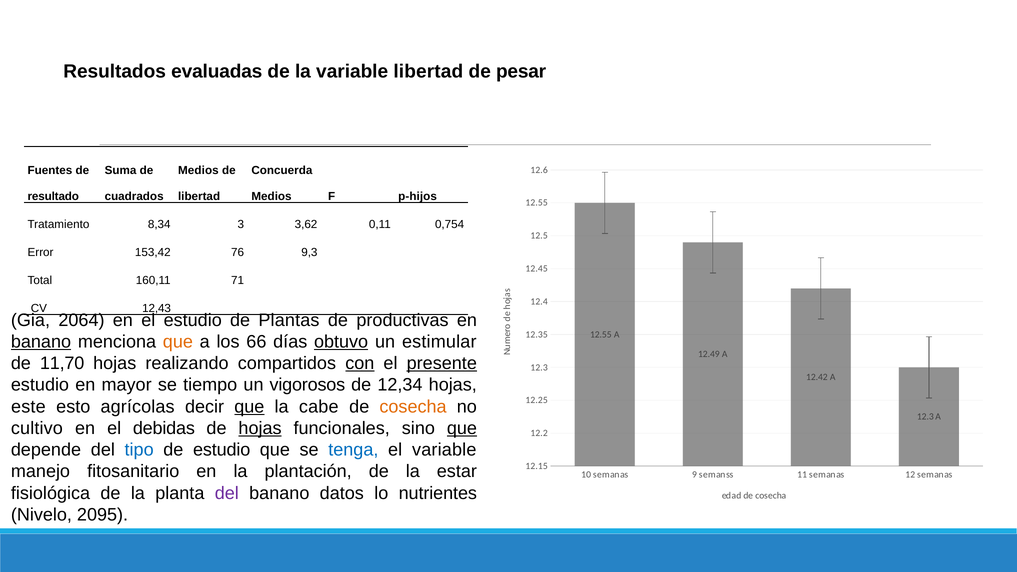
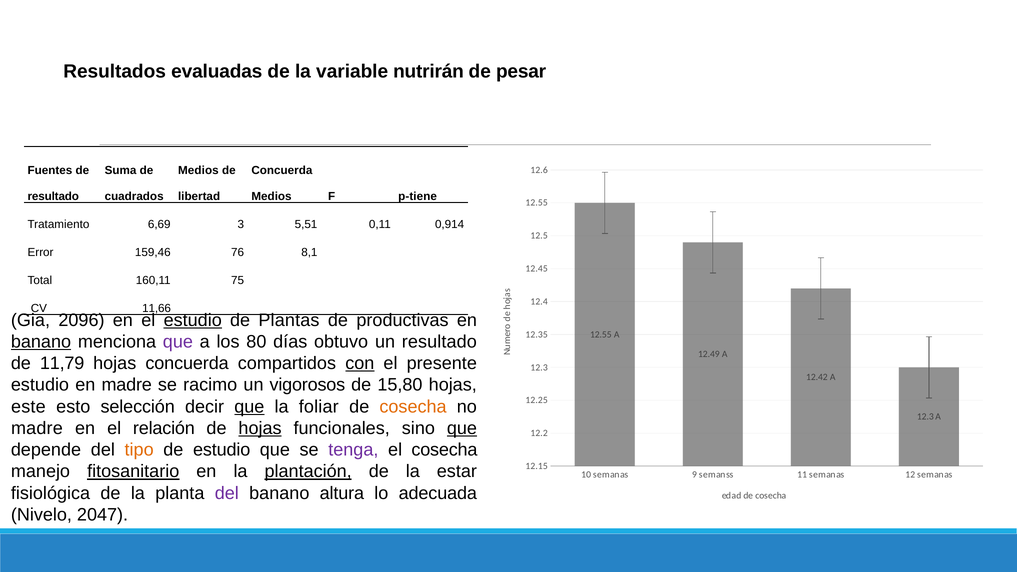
variable libertad: libertad -> nutrirán
p-hijos: p-hijos -> p-tiene
8,34: 8,34 -> 6,69
3,62: 3,62 -> 5,51
0,754: 0,754 -> 0,914
153,42: 153,42 -> 159,46
9,3: 9,3 -> 8,1
71: 71 -> 75
12,43: 12,43 -> 11,66
2064: 2064 -> 2096
estudio at (193, 320) underline: none -> present
que at (178, 342) colour: orange -> purple
66: 66 -> 80
obtuvo underline: present -> none
un estimular: estimular -> resultado
11,70: 11,70 -> 11,79
hojas realizando: realizando -> concuerda
presente underline: present -> none
en mayor: mayor -> madre
tiempo: tiempo -> racimo
12,34: 12,34 -> 15,80
agrícolas: agrícolas -> selección
cabe: cabe -> foliar
cultivo at (37, 428): cultivo -> madre
debidas: debidas -> relación
tipo colour: blue -> orange
tenga colour: blue -> purple
el variable: variable -> cosecha
fitosanitario underline: none -> present
plantación underline: none -> present
datos: datos -> altura
nutrientes: nutrientes -> adecuada
2095: 2095 -> 2047
